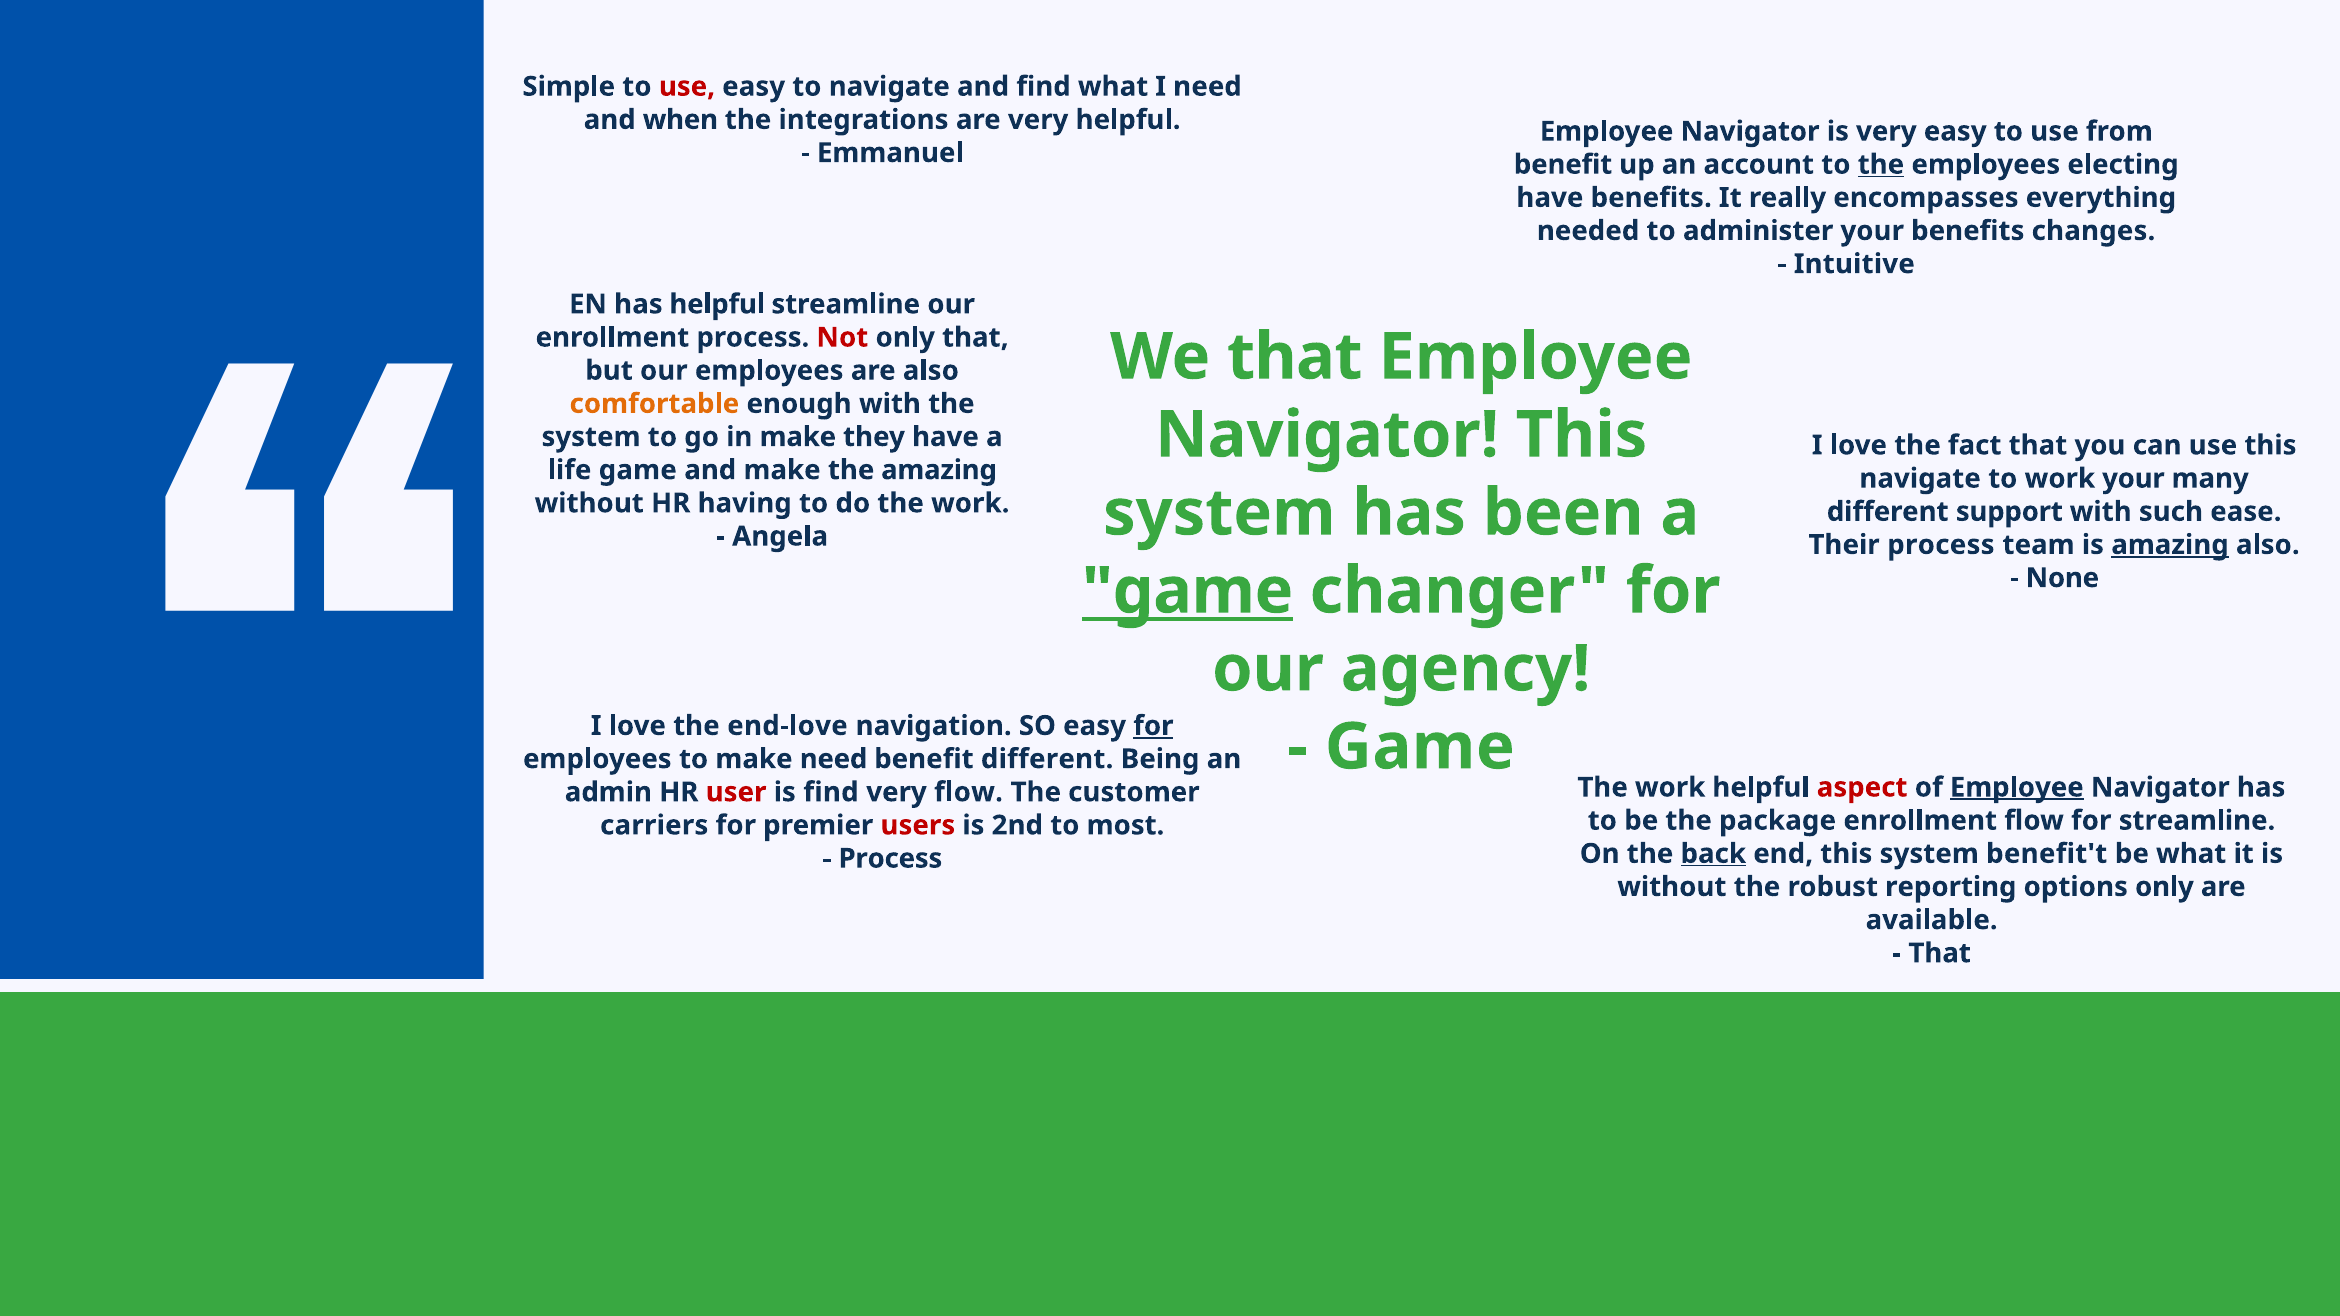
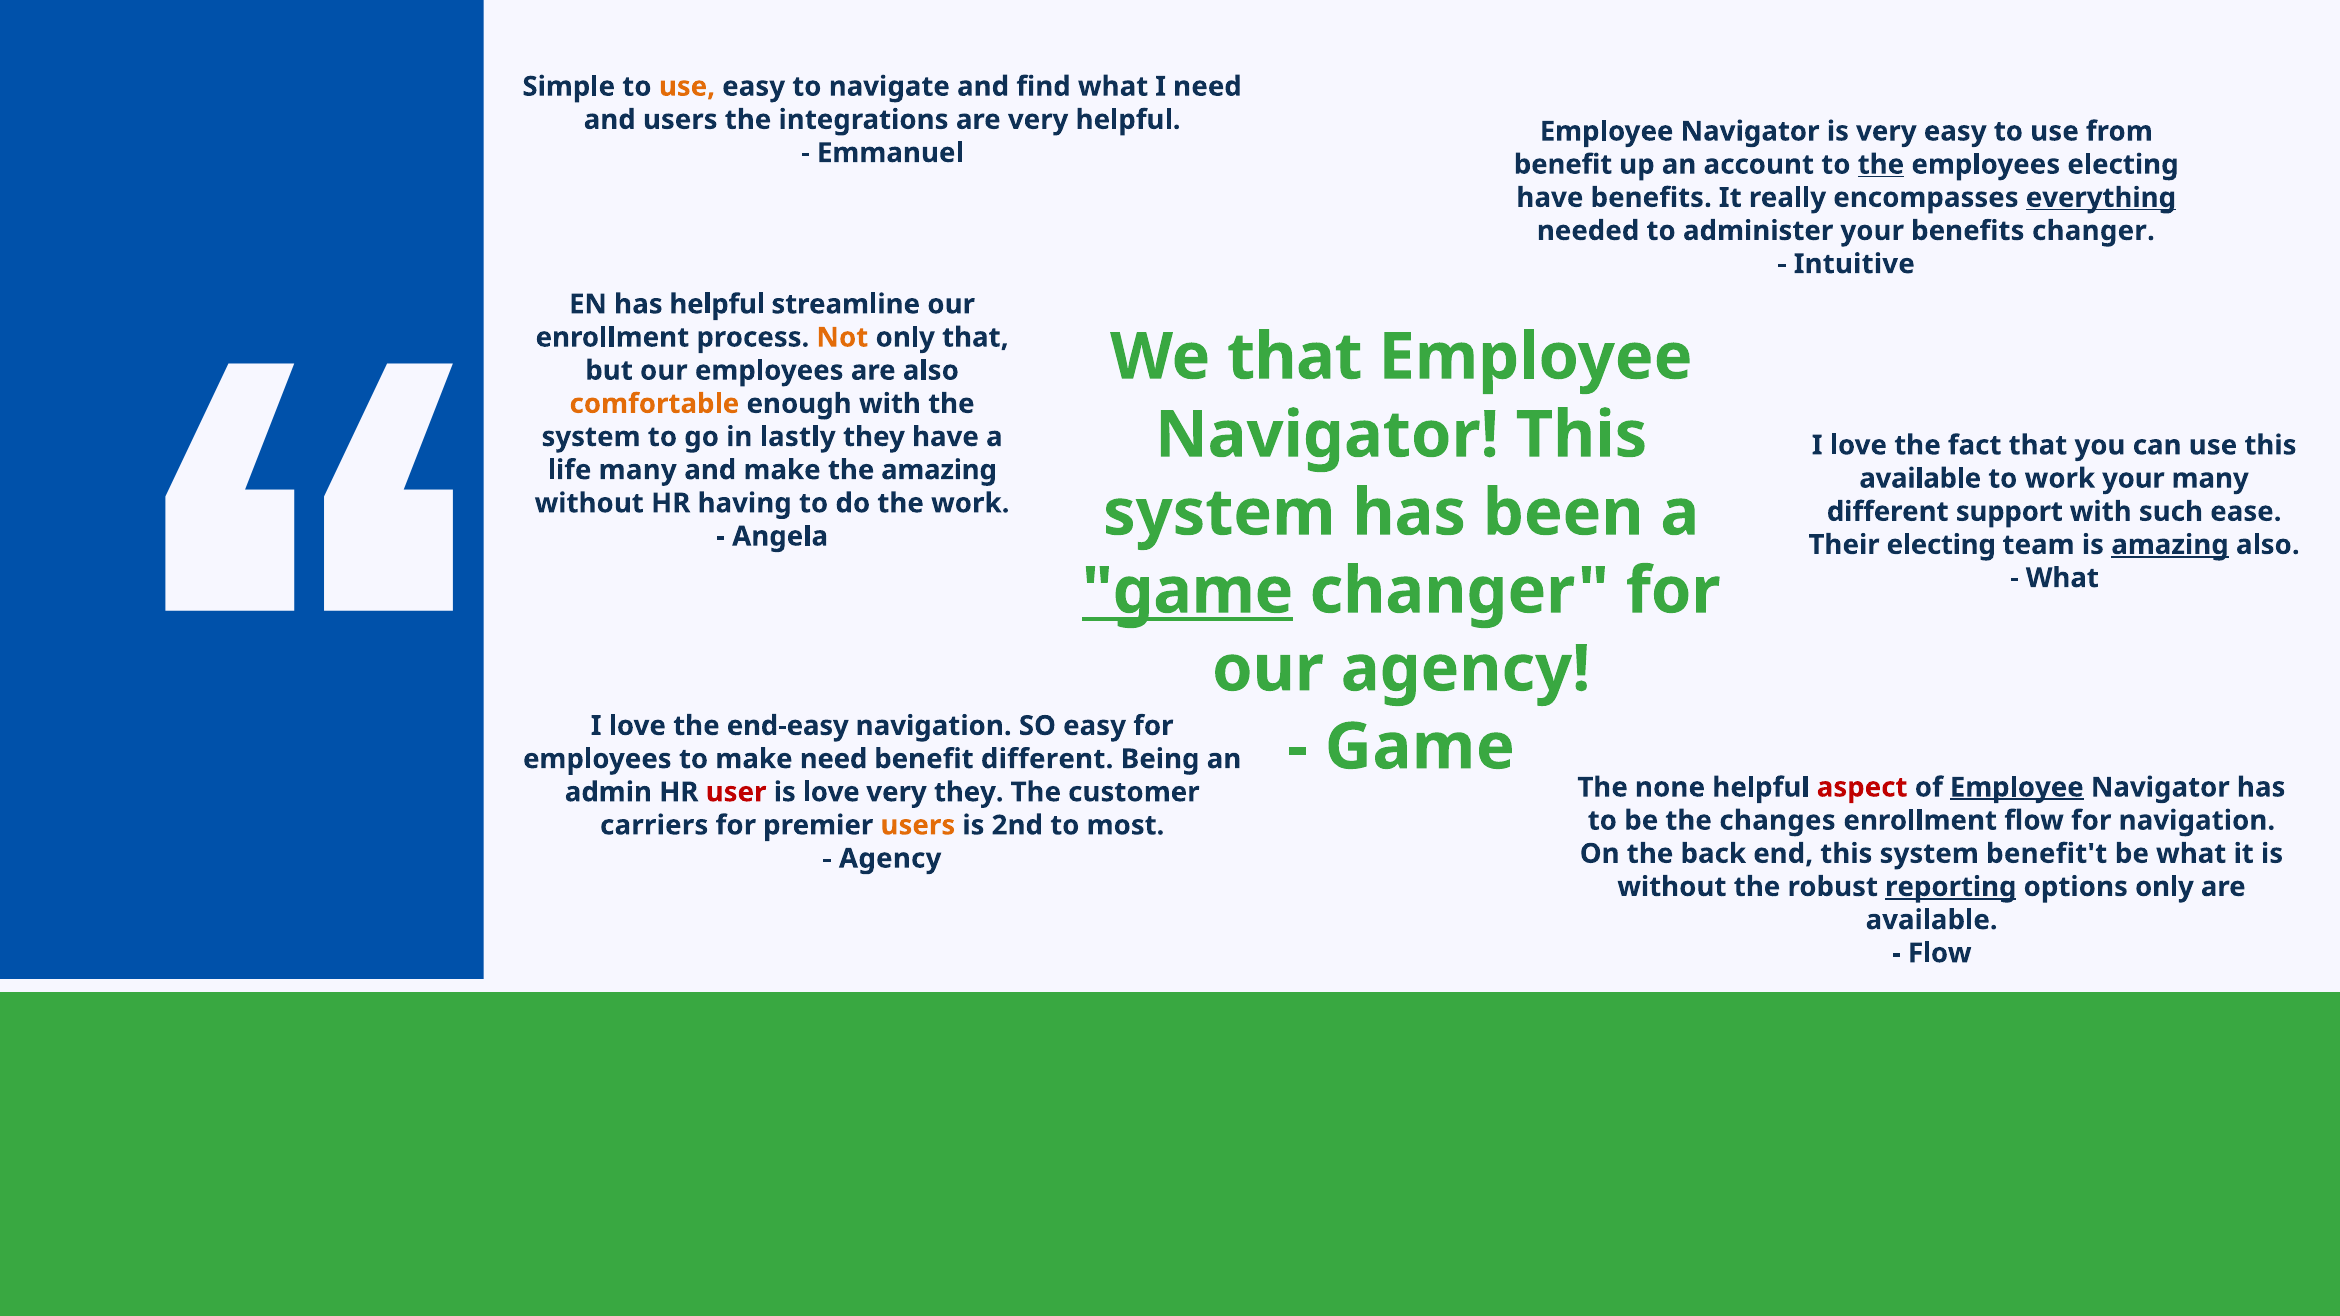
use at (687, 87) colour: red -> orange
and when: when -> users
everything underline: none -> present
benefits changes: changes -> changer
Not colour: red -> orange
in make: make -> lastly
life game: game -> many
navigate at (1920, 479): navigate -> available
Their process: process -> electing
None at (2062, 578): None -> What
end-love: end-love -> end-easy
for at (1153, 726) underline: present -> none
work at (1670, 788): work -> none
is find: find -> love
very flow: flow -> they
package: package -> changes
for streamline: streamline -> navigation
users at (918, 825) colour: red -> orange
back underline: present -> none
Process at (890, 859): Process -> Agency
reporting underline: none -> present
That at (1940, 953): That -> Flow
